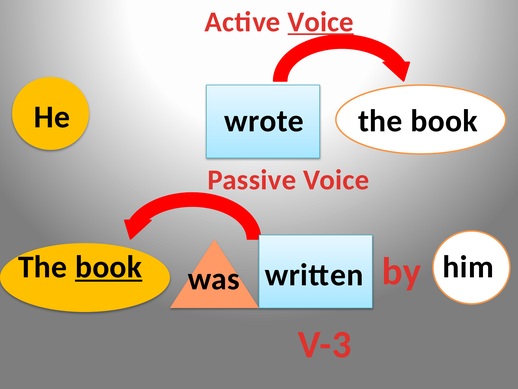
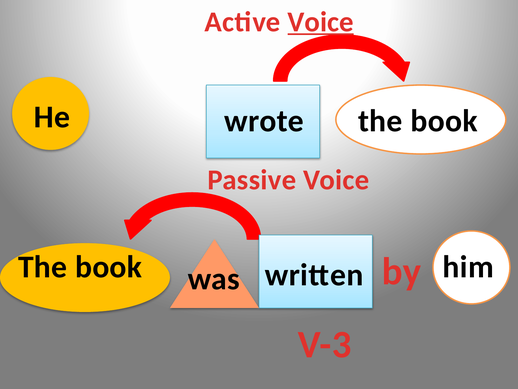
book at (109, 267) underline: present -> none
